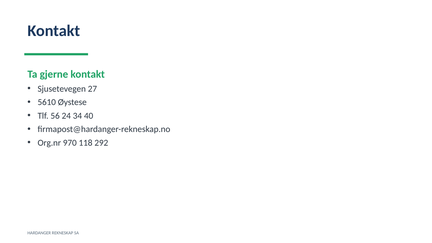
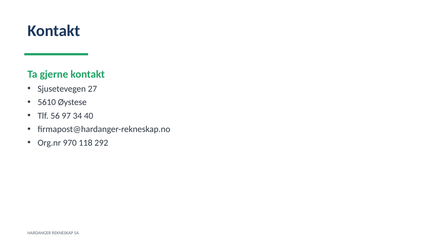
24: 24 -> 97
